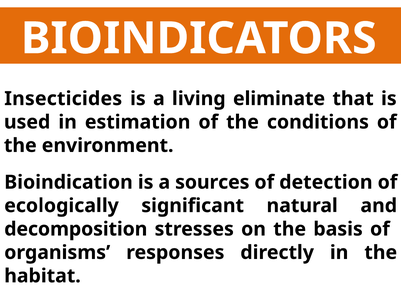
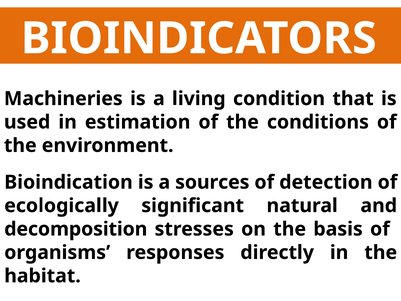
Insecticides: Insecticides -> Machineries
eliminate: eliminate -> condition
